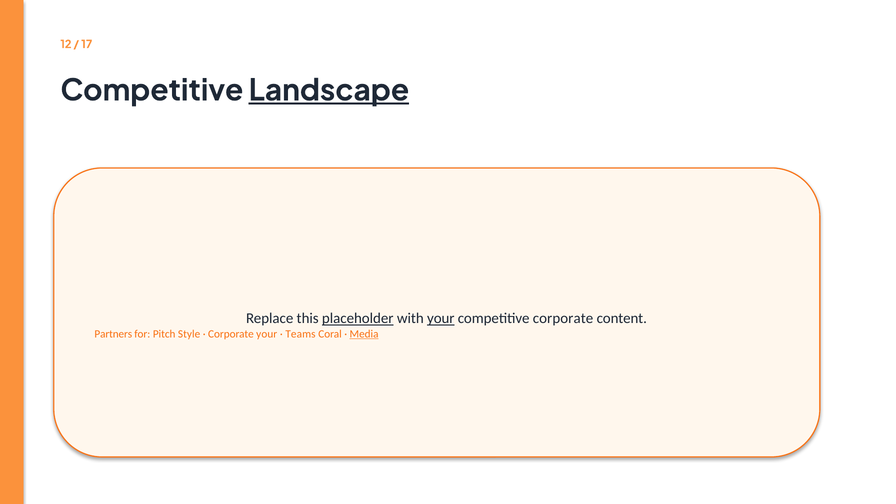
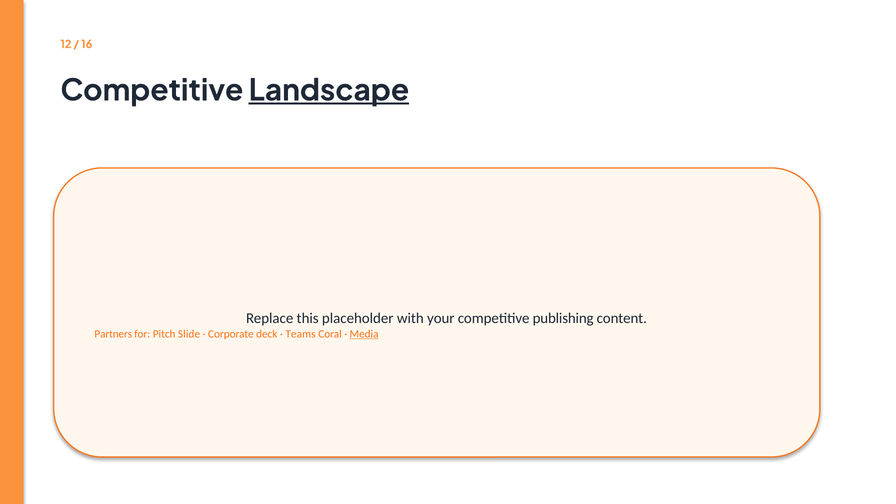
17: 17 -> 16
placeholder underline: present -> none
your at (441, 319) underline: present -> none
competitive corporate: corporate -> publishing
Style: Style -> Slide
Corporate your: your -> deck
